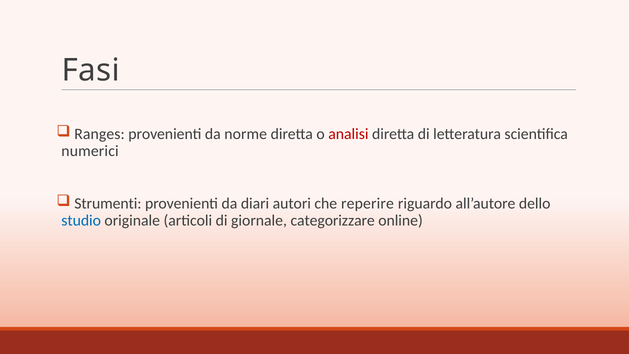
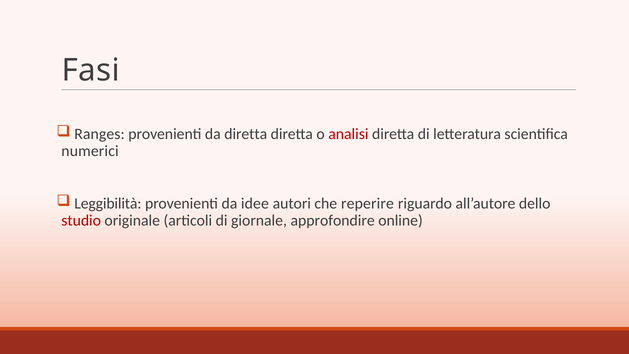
da norme: norme -> diretta
Strumenti: Strumenti -> Leggibilità
diari: diari -> idee
studio colour: blue -> red
categorizzare: categorizzare -> approfondire
